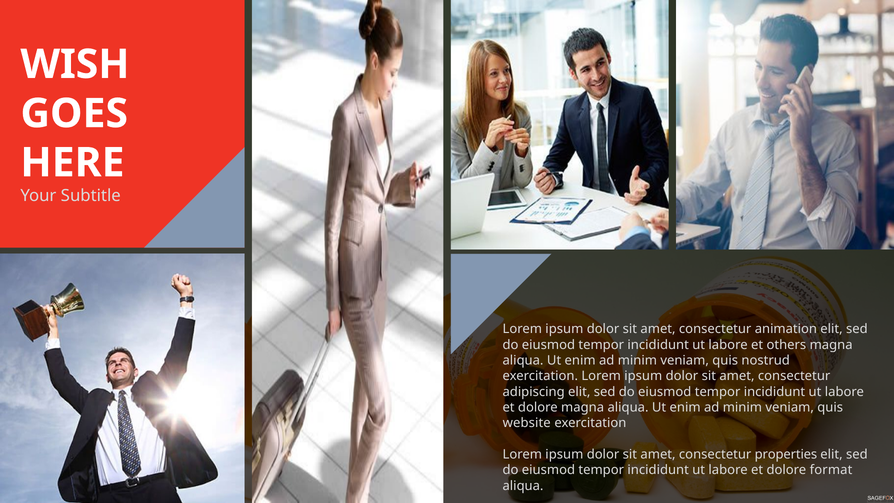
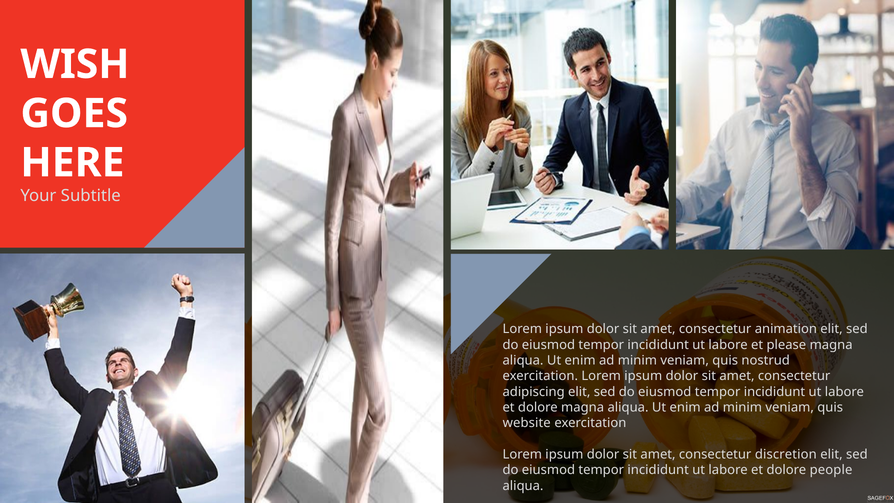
others: others -> please
properties: properties -> discretion
format: format -> people
